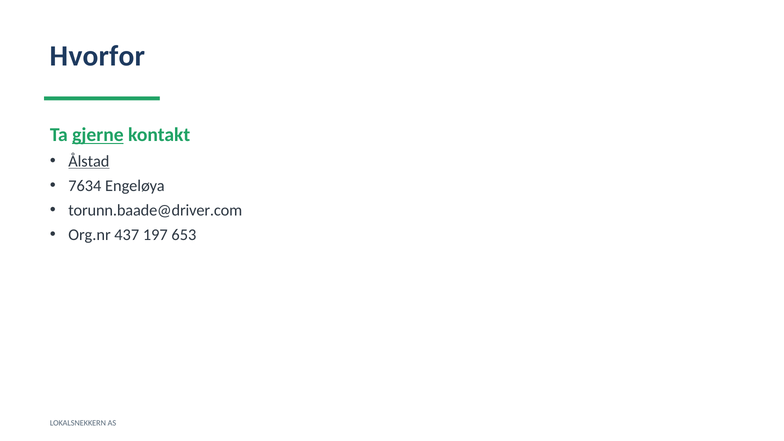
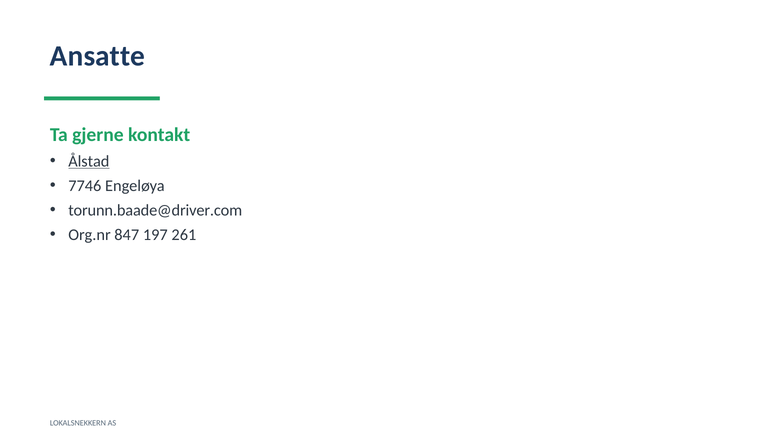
Hvorfor: Hvorfor -> Ansatte
gjerne underline: present -> none
7634: 7634 -> 7746
437: 437 -> 847
653: 653 -> 261
